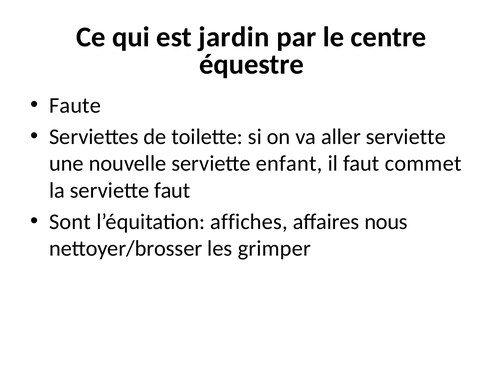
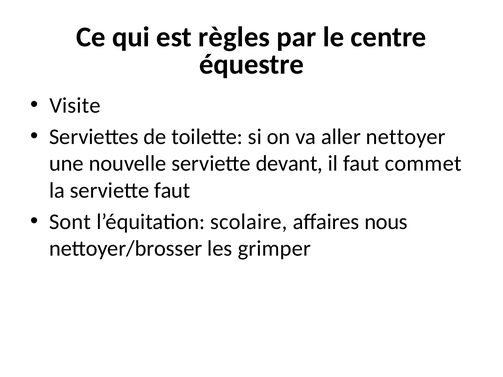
jardin: jardin -> règles
Faute: Faute -> Visite
aller serviette: serviette -> nettoyer
enfant: enfant -> devant
affiches: affiches -> scolaire
